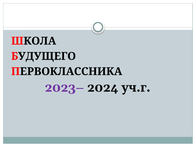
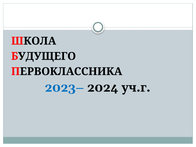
2023– colour: purple -> blue
